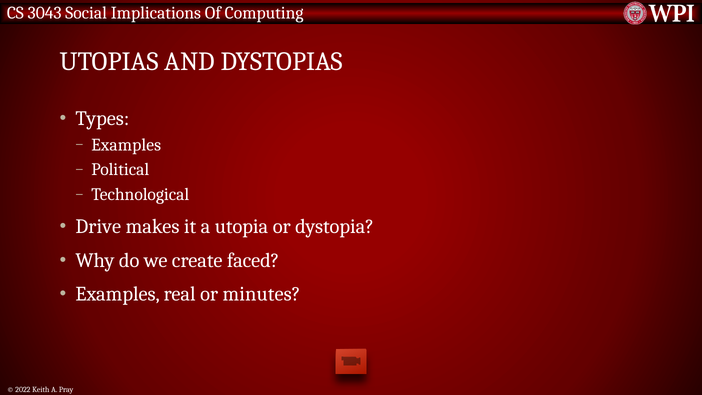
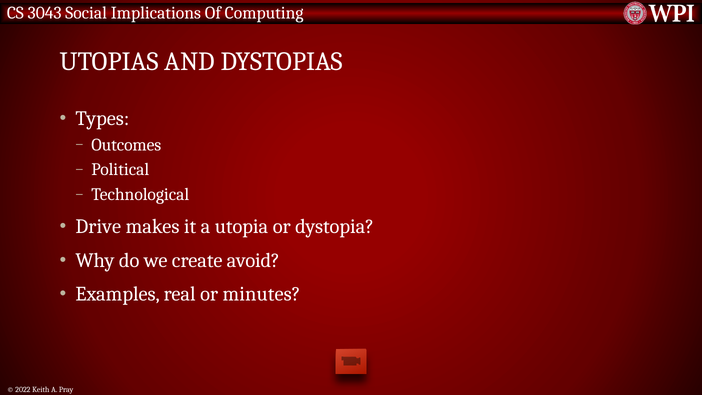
Examples at (126, 145): Examples -> Outcomes
faced: faced -> avoid
